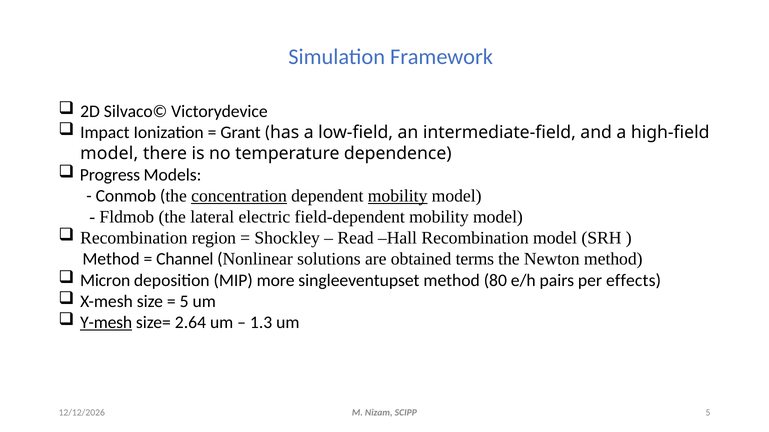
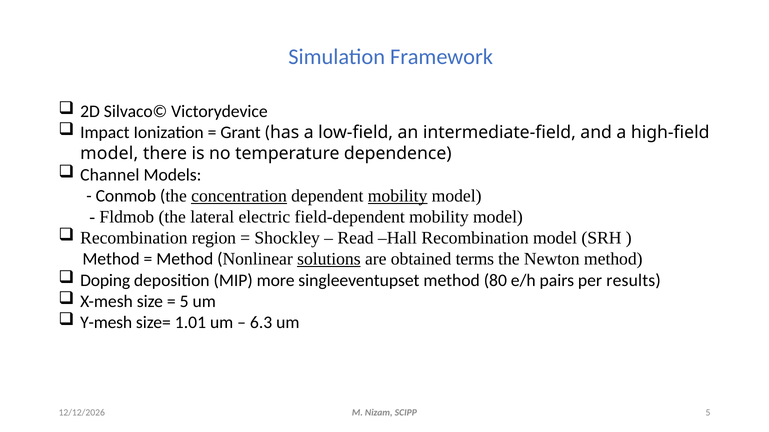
Progress: Progress -> Channel
Channel at (185, 259): Channel -> Method
solutions underline: none -> present
Micron: Micron -> Doping
effects: effects -> results
Y-mesh underline: present -> none
2.64: 2.64 -> 1.01
1.3: 1.3 -> 6.3
